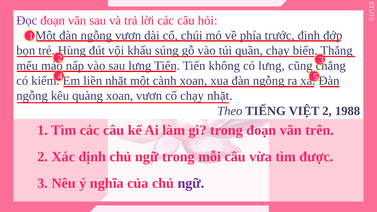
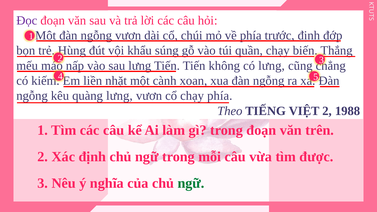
quàng xoan: xoan -> lưng
chạy nhặt: nhặt -> phía
ngữ at (191, 183) colour: purple -> green
